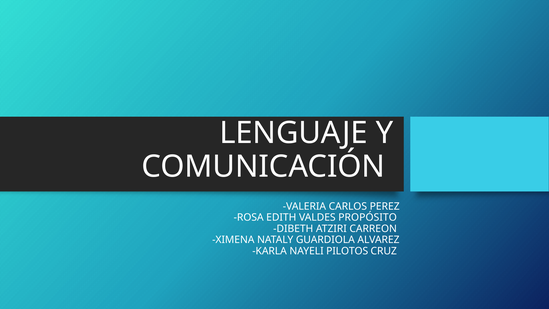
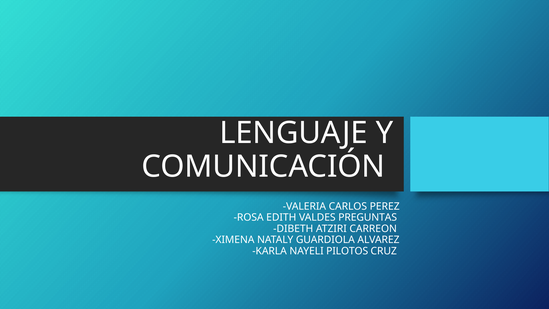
PROPÓSITO: PROPÓSITO -> PREGUNTAS
